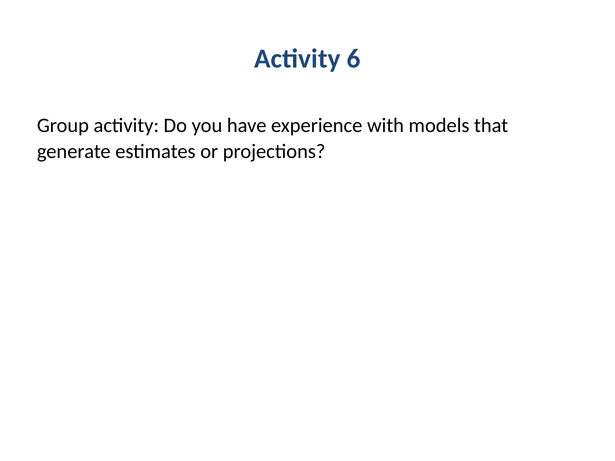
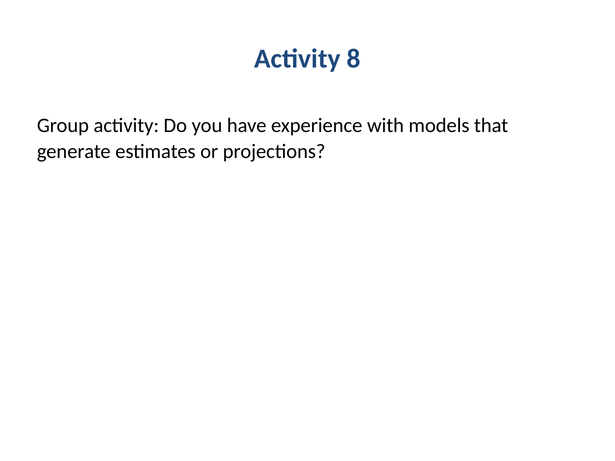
6: 6 -> 8
